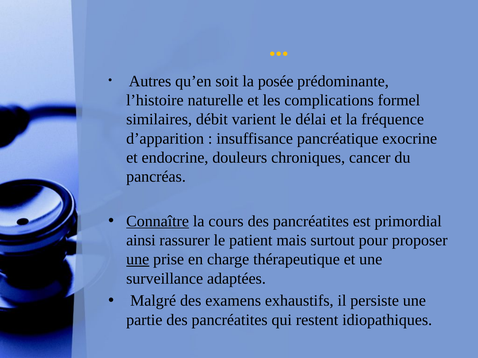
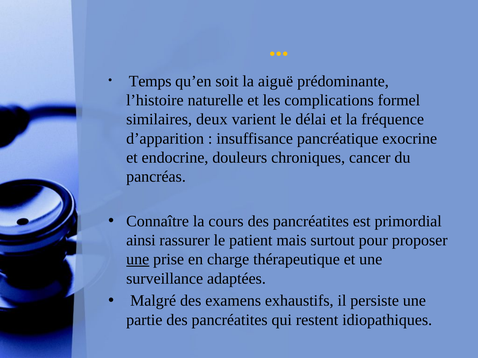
Autres: Autres -> Temps
posée: posée -> aiguë
débit: débit -> deux
Connaître underline: present -> none
